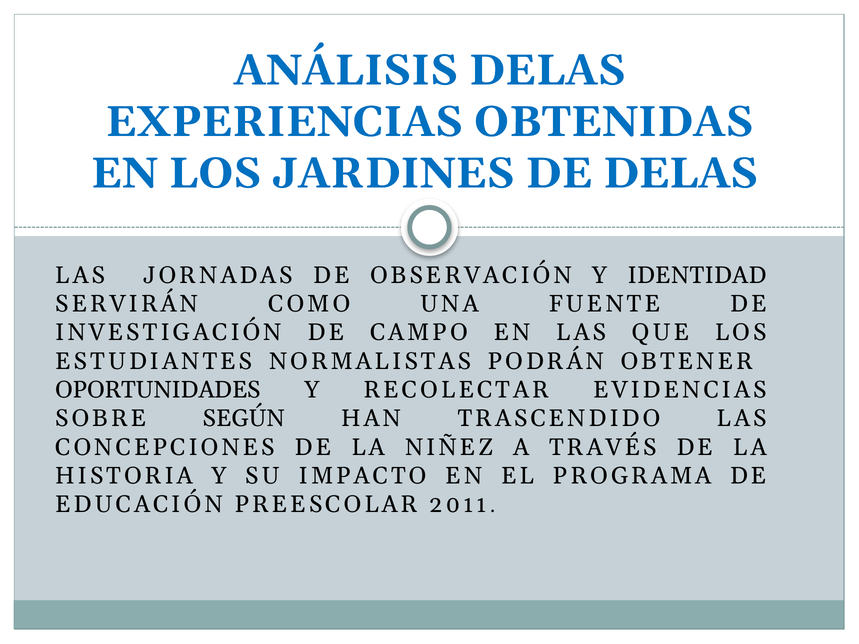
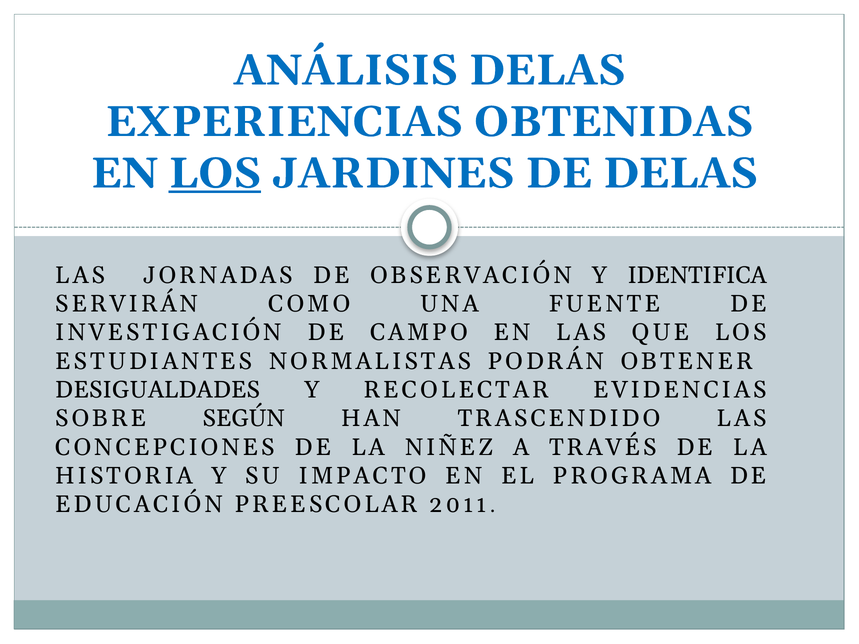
LOS at (215, 173) underline: none -> present
IDENTIDAD: IDENTIDAD -> IDENTIFICA
OPORTUNIDADES: OPORTUNIDADES -> DESIGUALDADES
